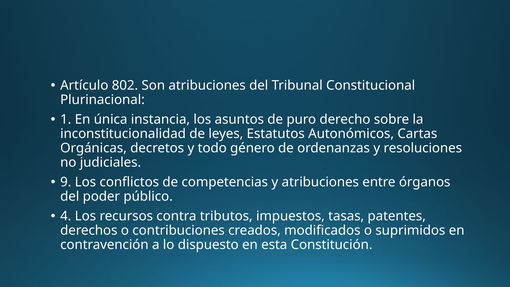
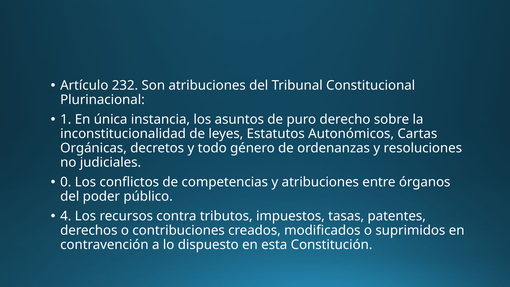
802: 802 -> 232
9: 9 -> 0
